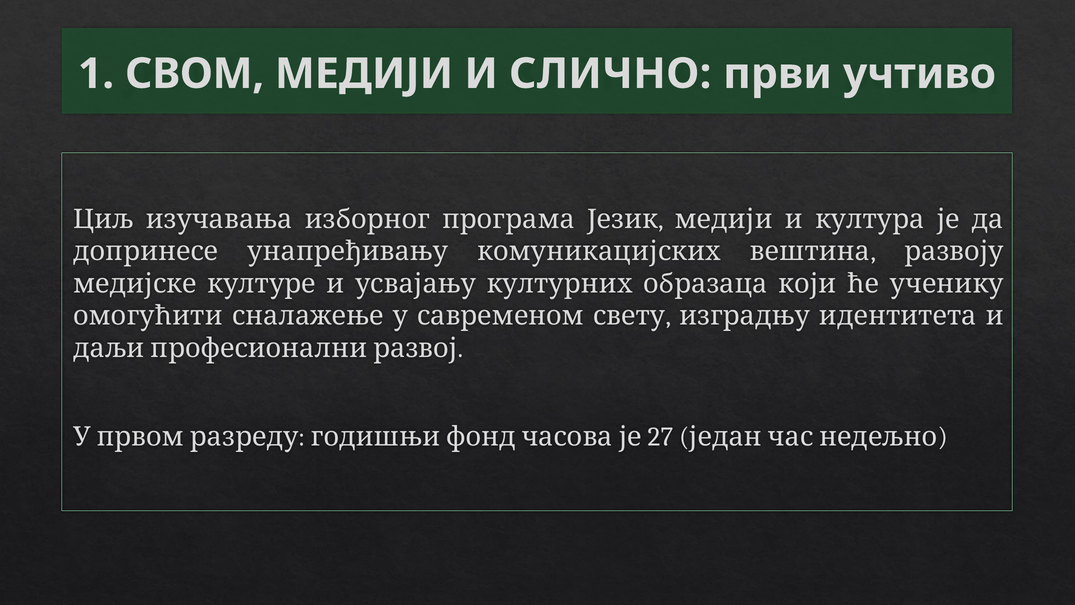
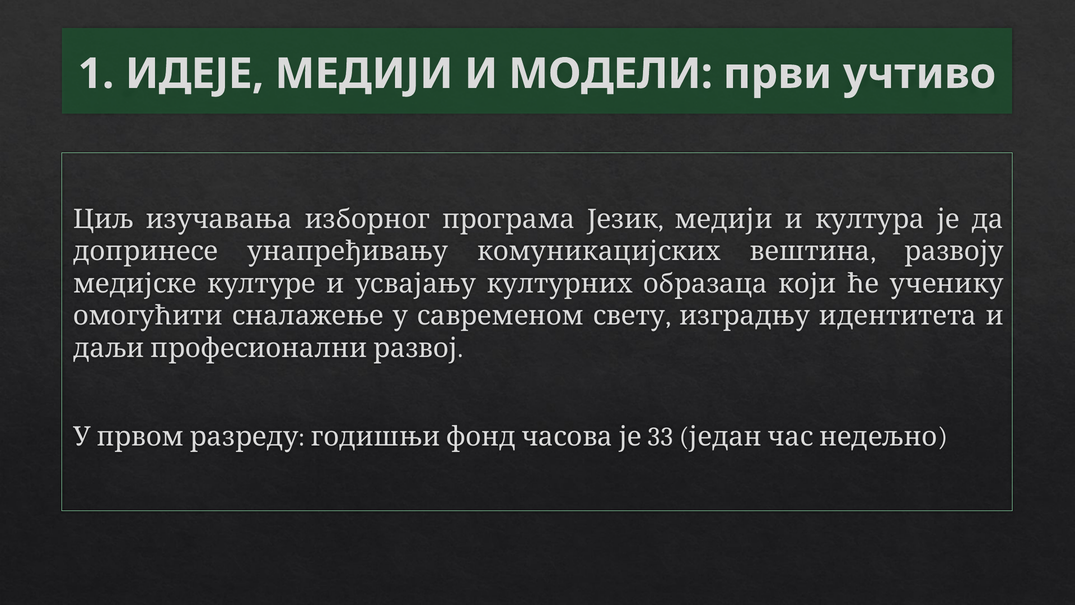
СВОМ: СВОМ -> ИДЕЈЕ
СЛИЧНО: СЛИЧНО -> МОДЕЛИ
27: 27 -> 33
